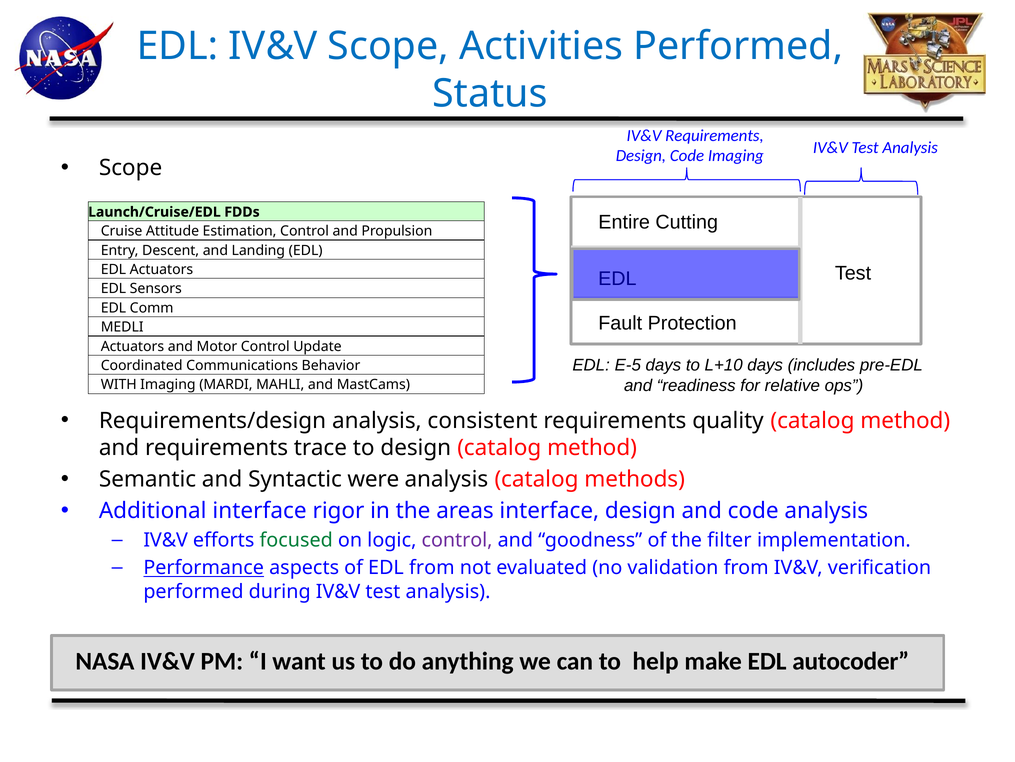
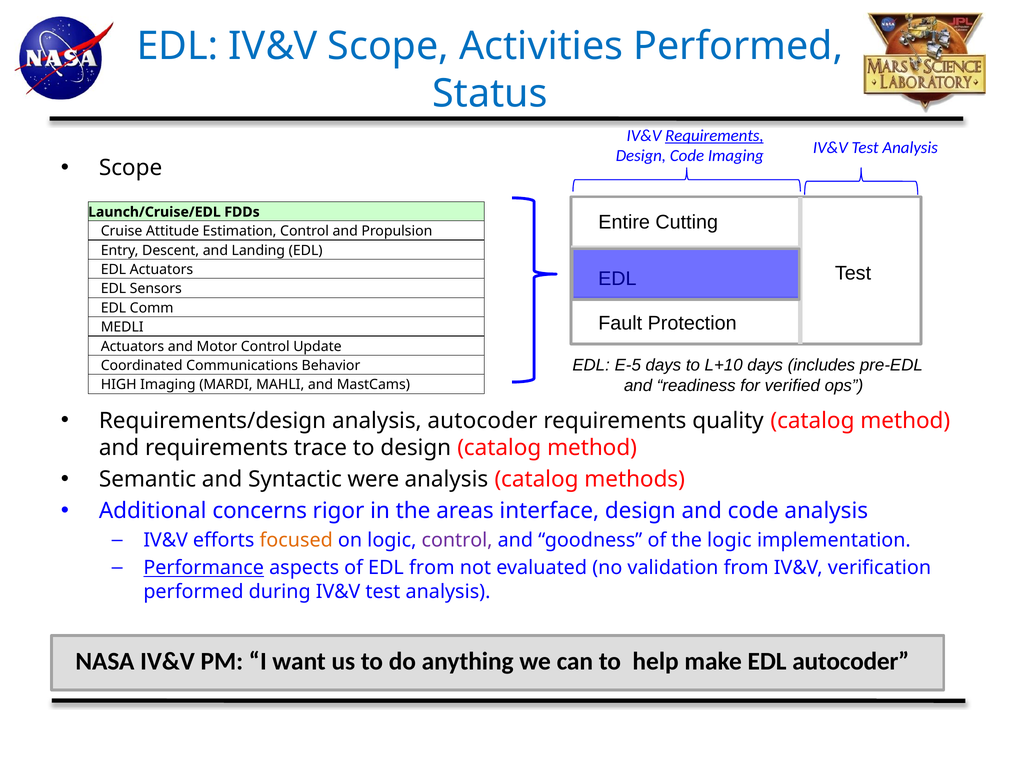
Requirements at (714, 135) underline: none -> present
relative: relative -> verified
WITH: WITH -> HIGH
analysis consistent: consistent -> autocoder
Additional interface: interface -> concerns
focused colour: green -> orange
the filter: filter -> logic
